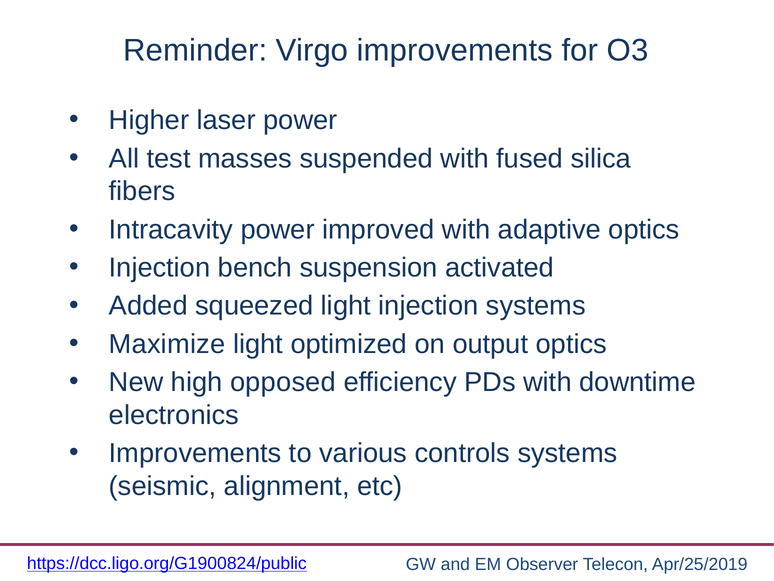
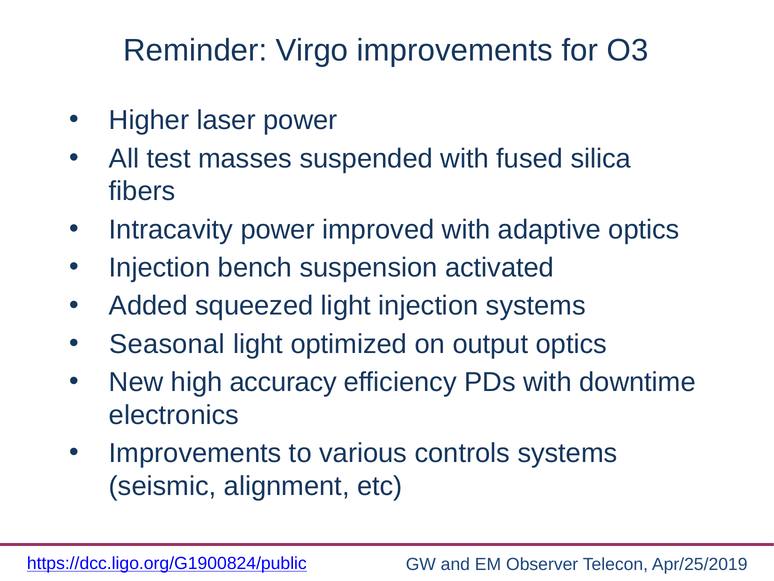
Maximize: Maximize -> Seasonal
opposed: opposed -> accuracy
